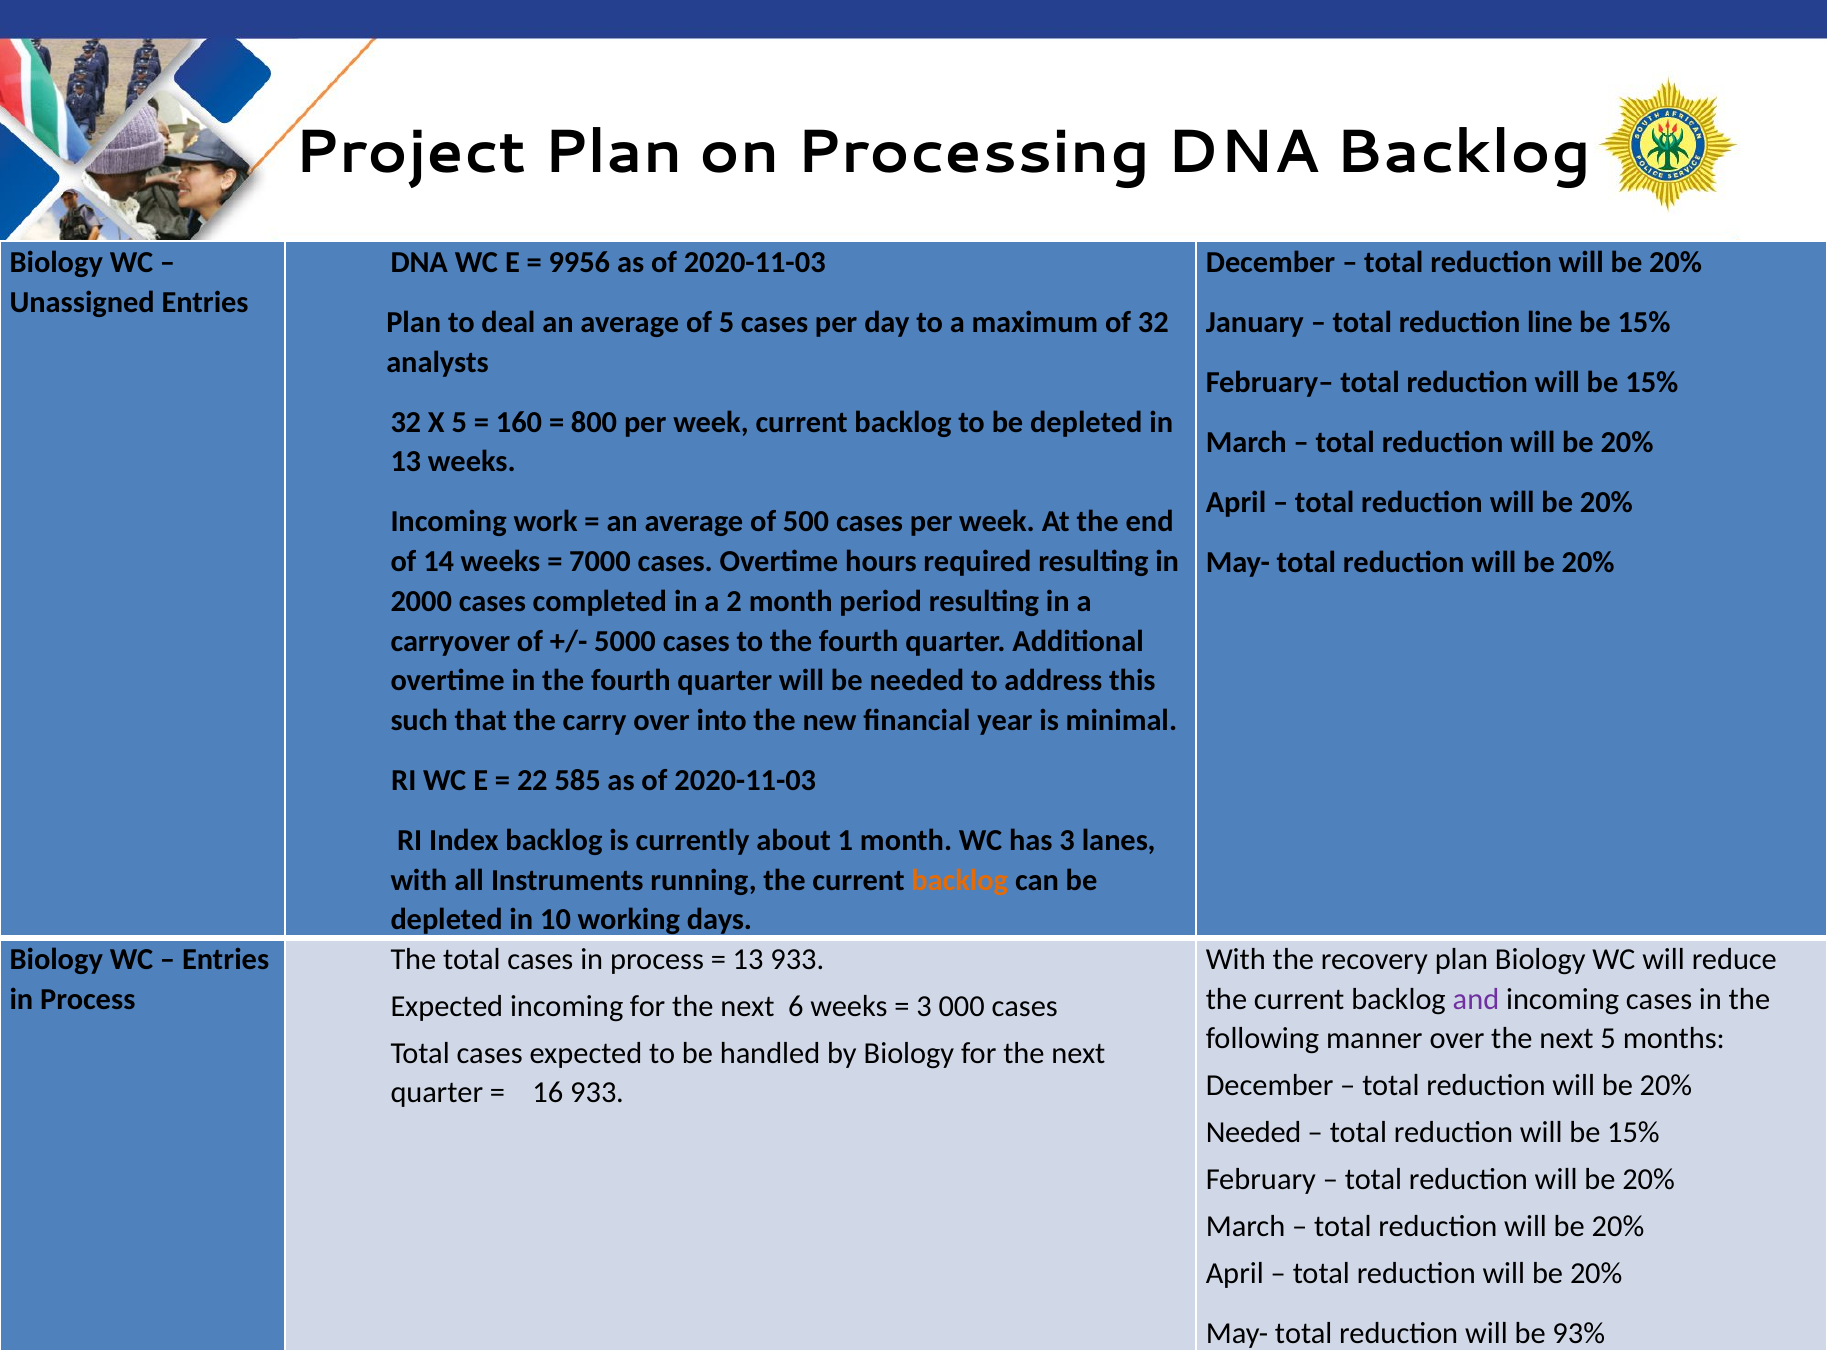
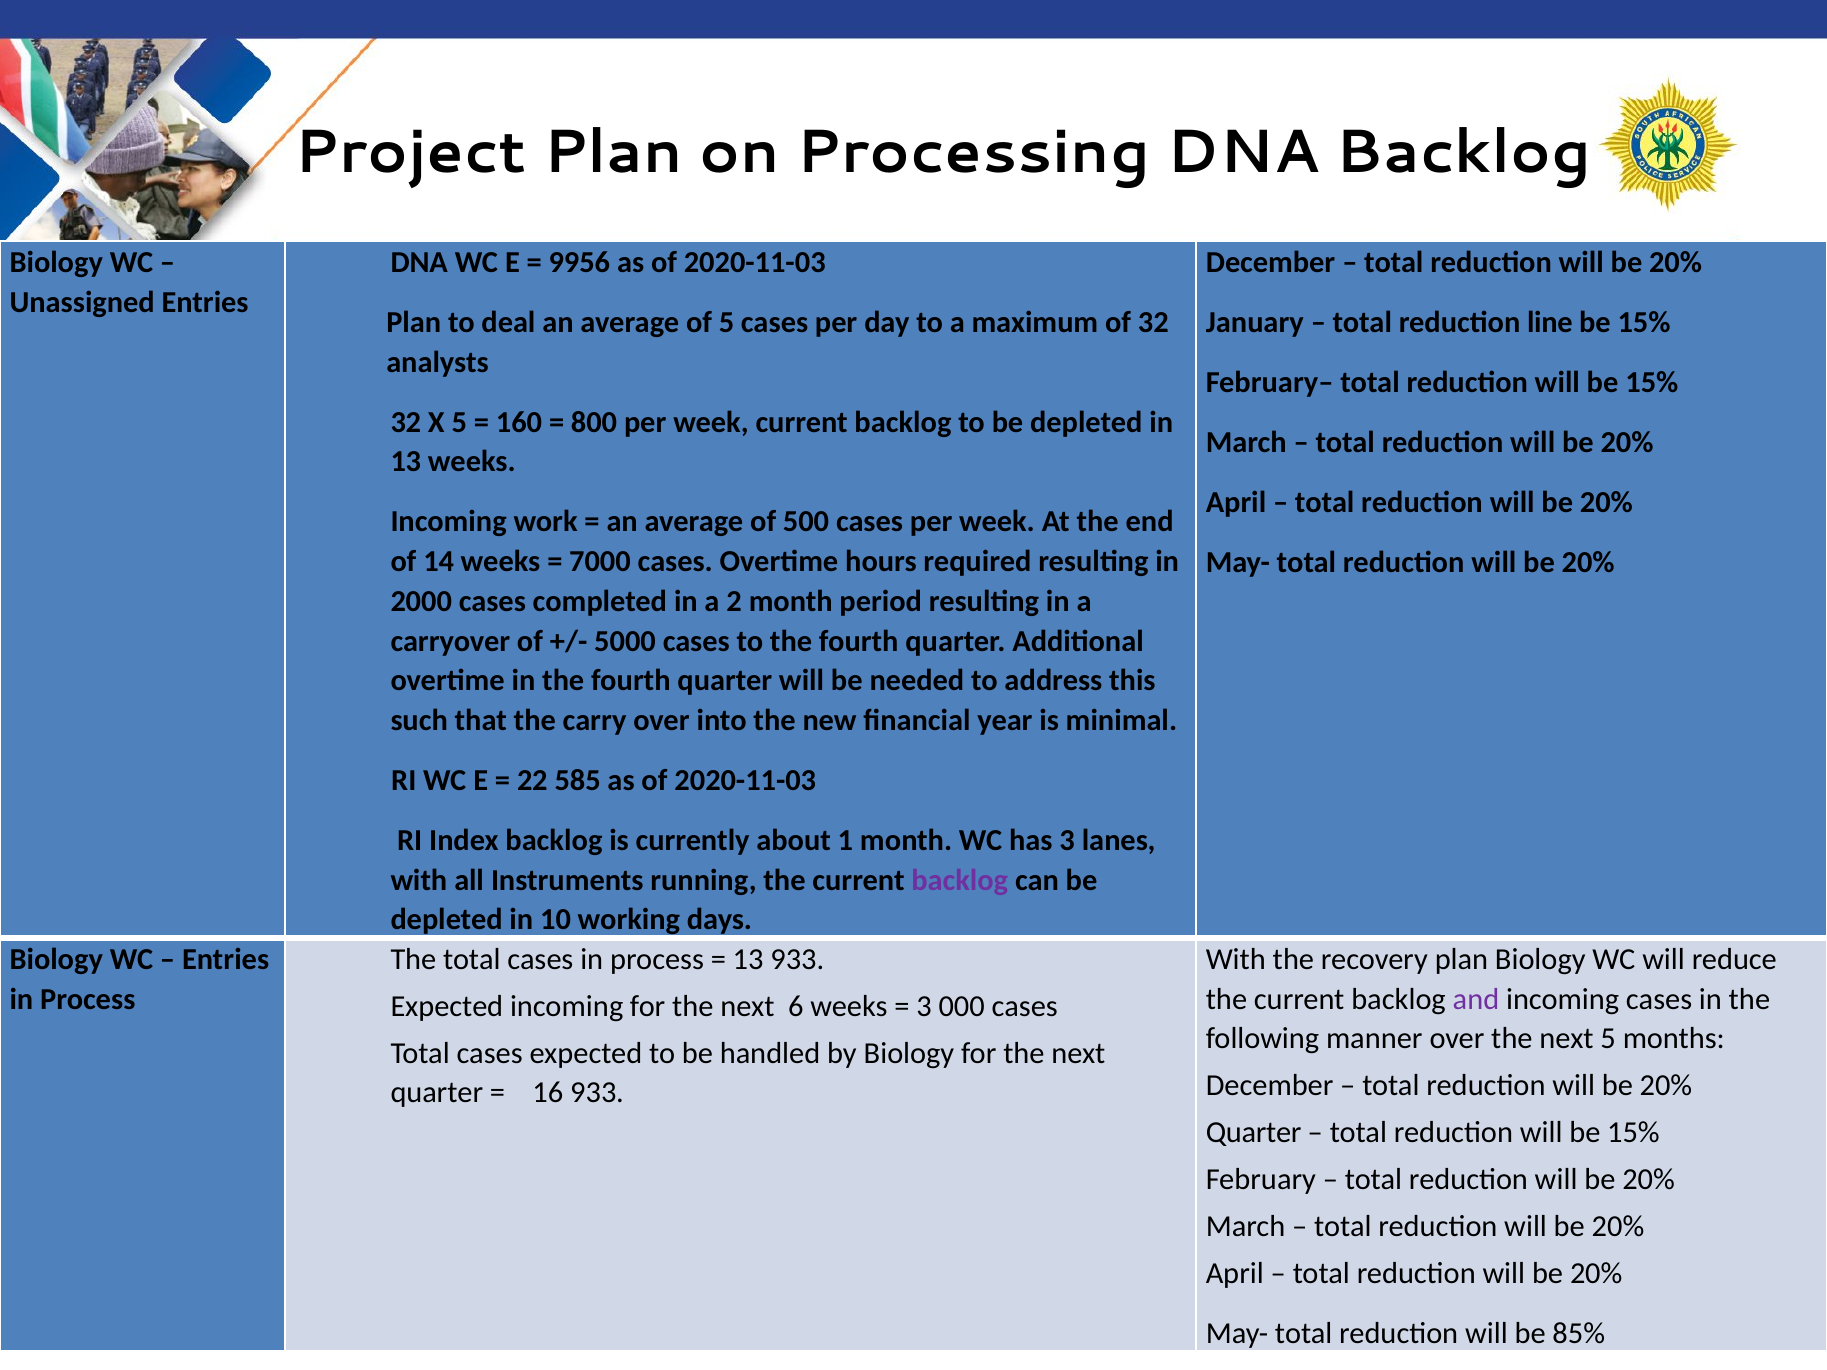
backlog at (960, 880) colour: orange -> purple
Needed at (1254, 1133): Needed -> Quarter
93%: 93% -> 85%
